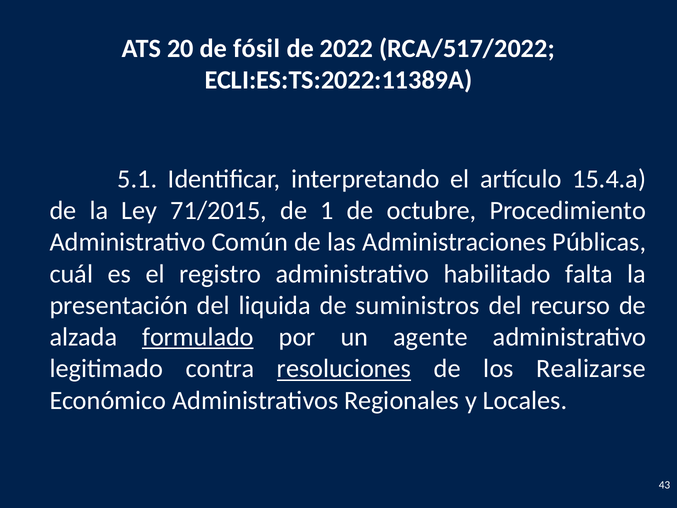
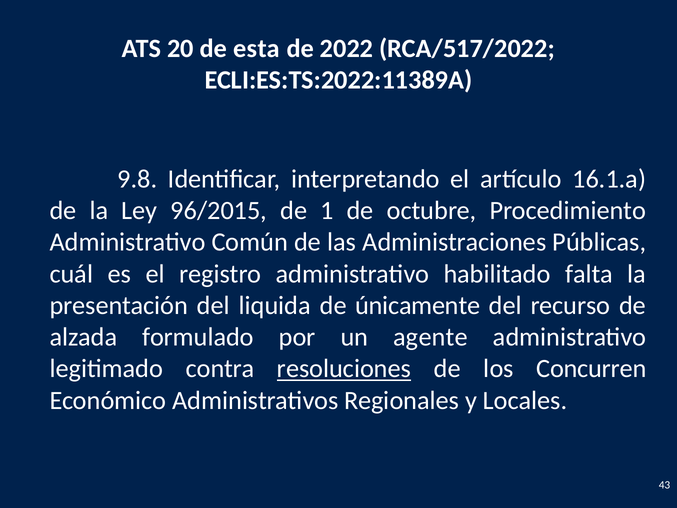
fósil: fósil -> esta
5.1: 5.1 -> 9.8
15.4.a: 15.4.a -> 16.1.a
71/2015: 71/2015 -> 96/2015
suministros: suministros -> únicamente
formulado underline: present -> none
Realizarse: Realizarse -> Concurren
